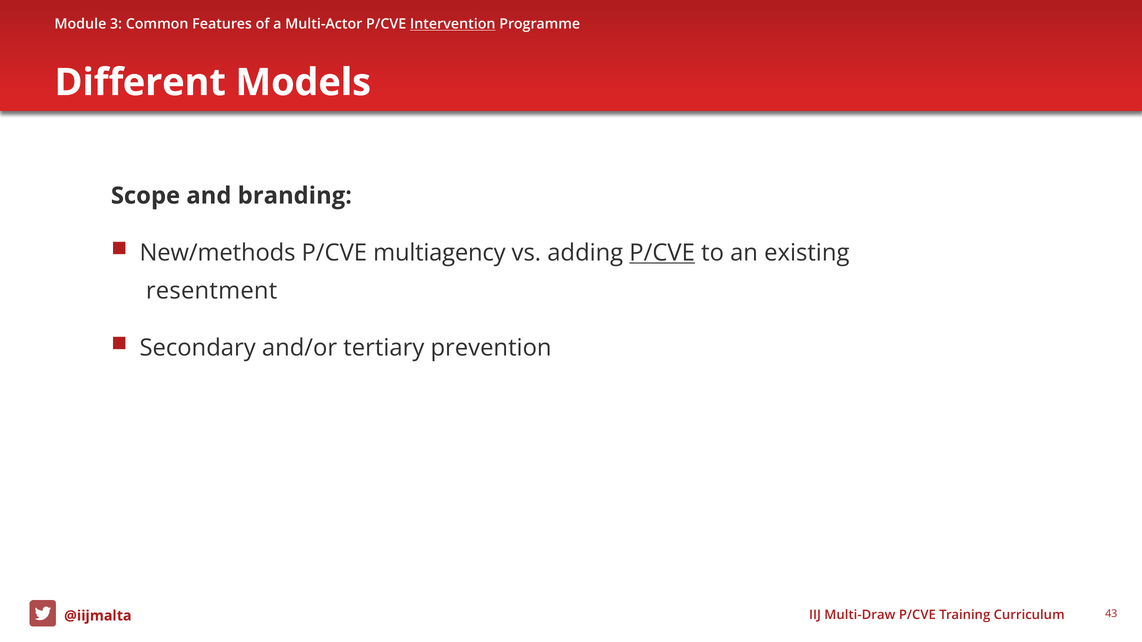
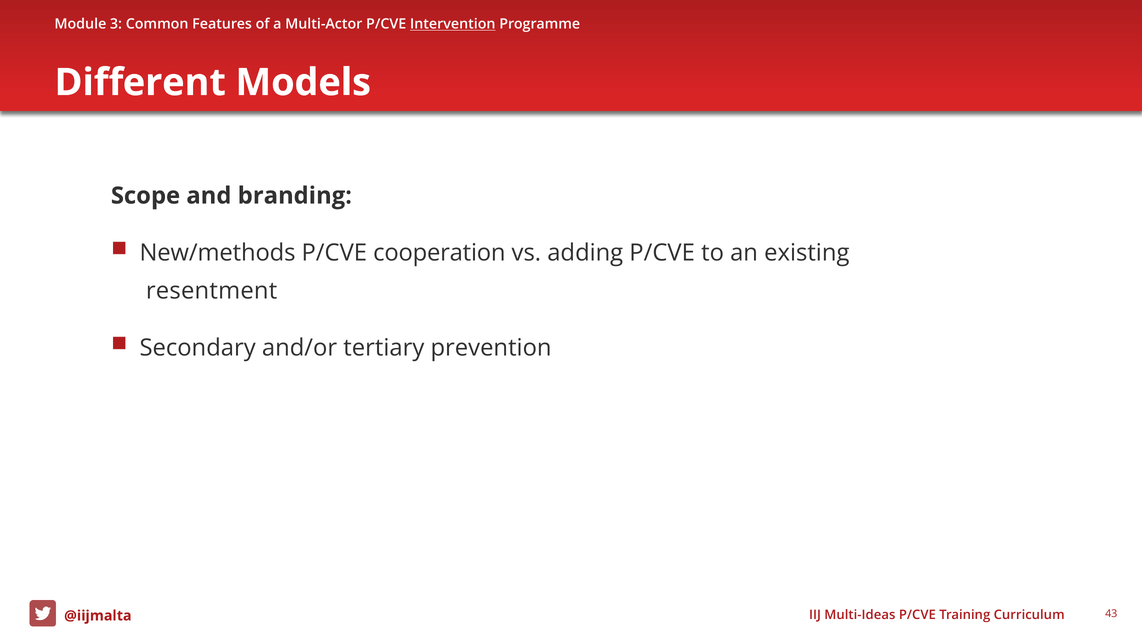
multiagency: multiagency -> cooperation
P/CVE at (662, 253) underline: present -> none
Multi-Draw: Multi-Draw -> Multi-Ideas
